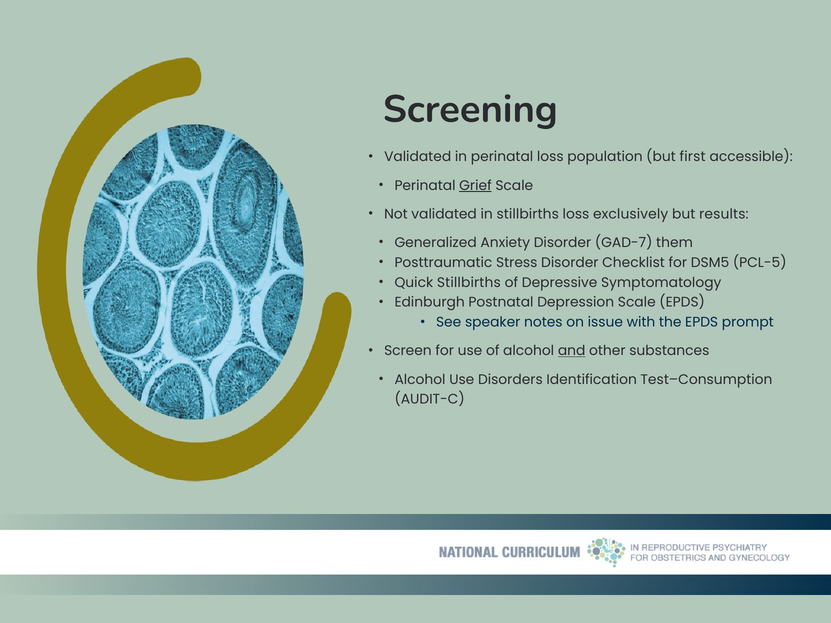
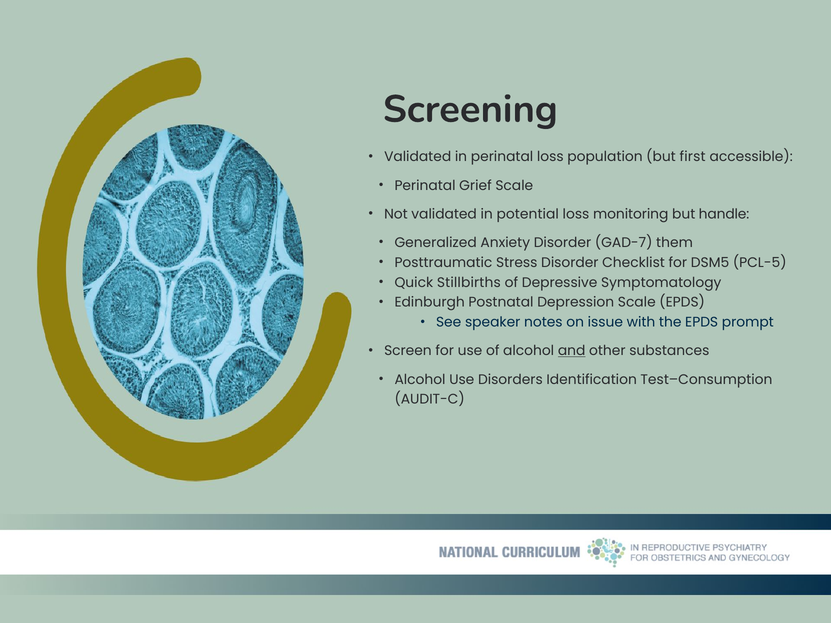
Grief underline: present -> none
in stillbirths: stillbirths -> potential
exclusively: exclusively -> monitoring
results: results -> handle
